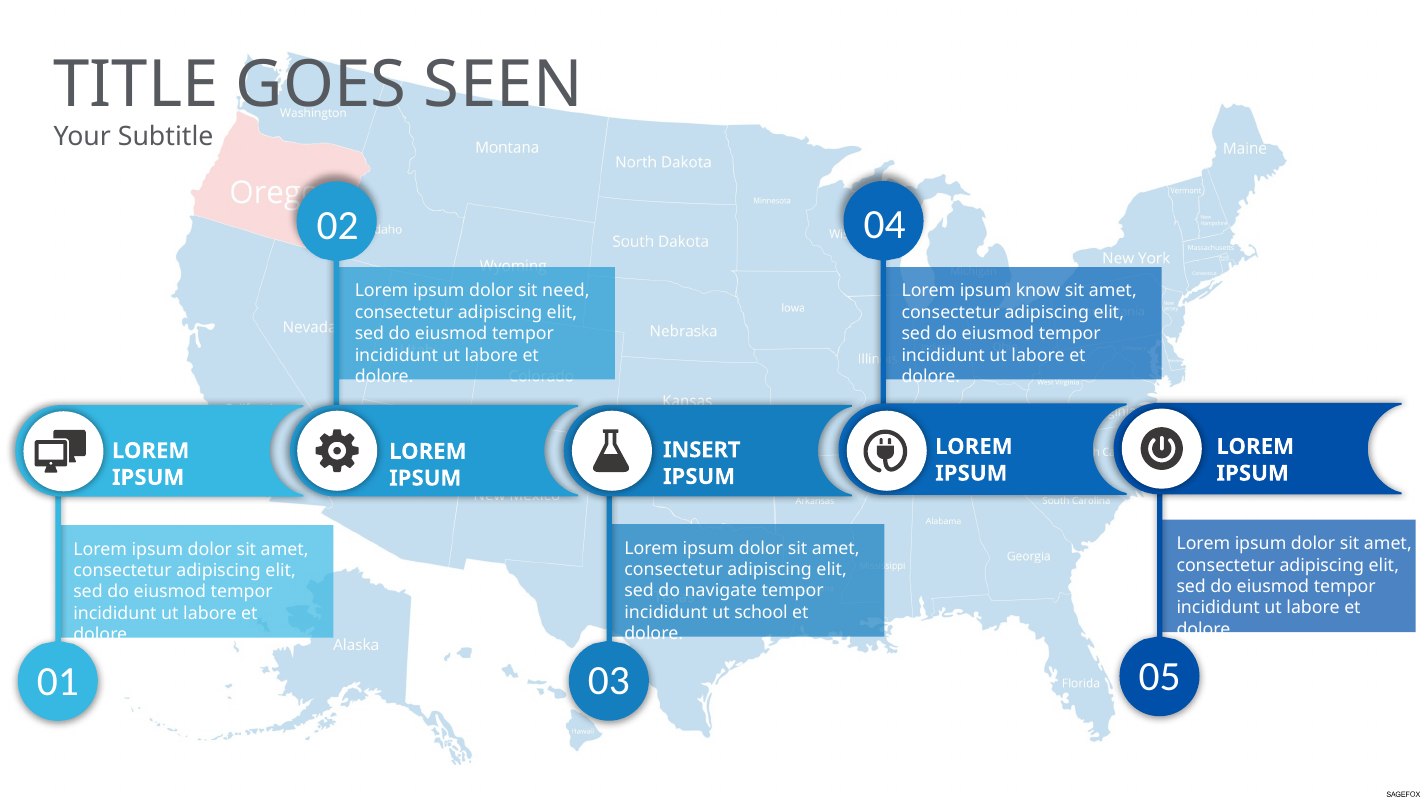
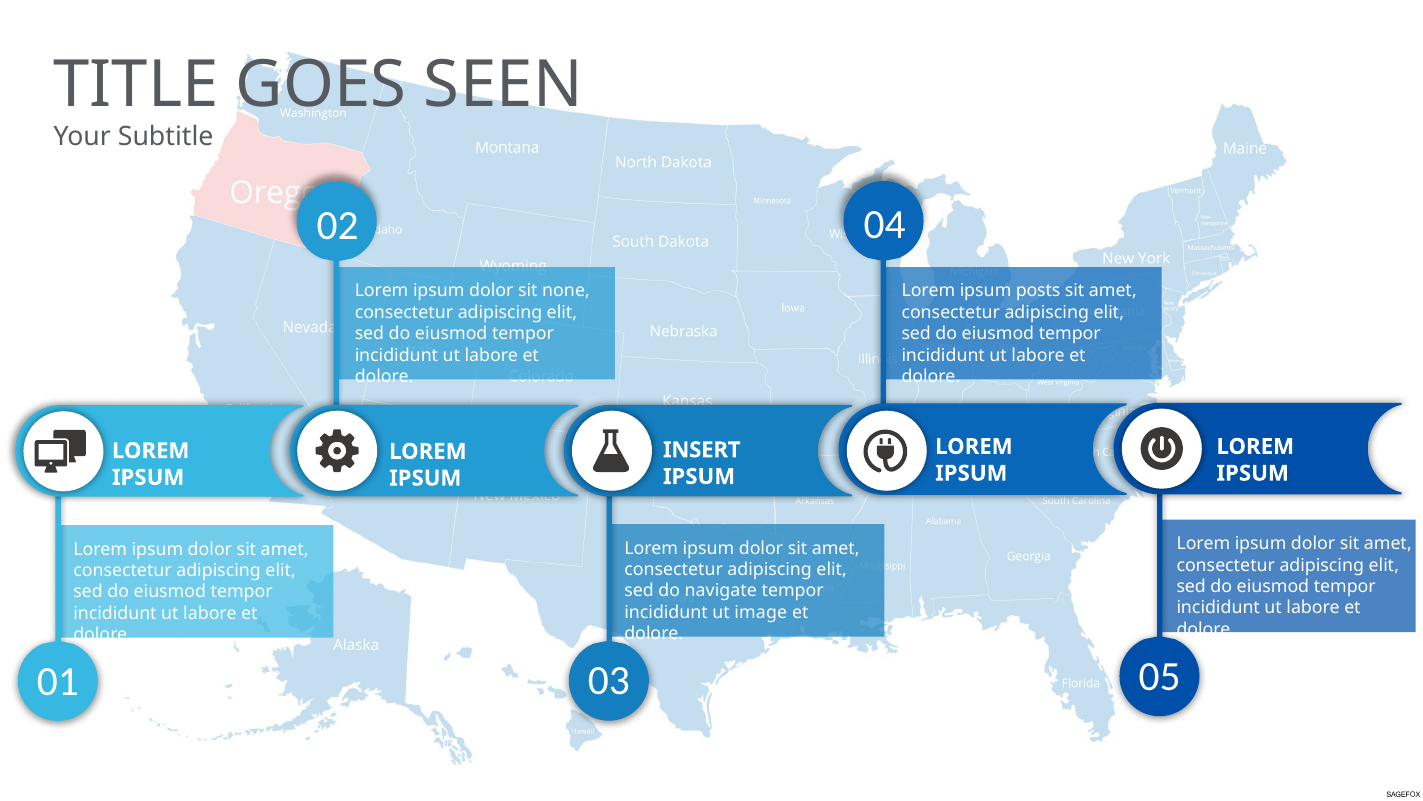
need: need -> none
know: know -> posts
school: school -> image
